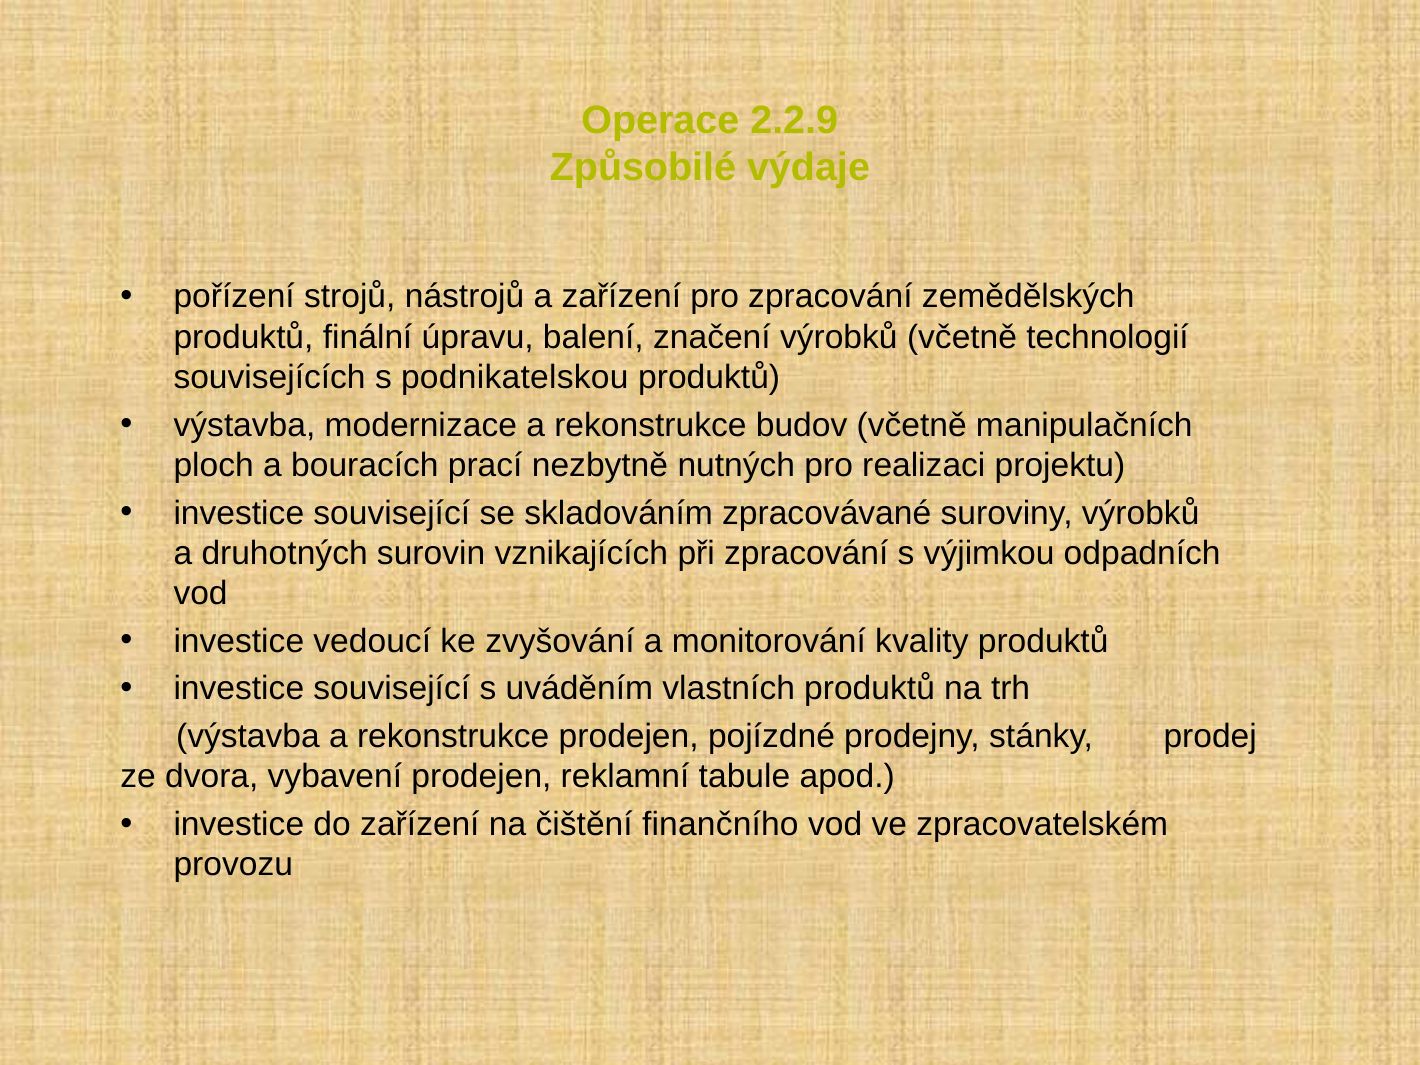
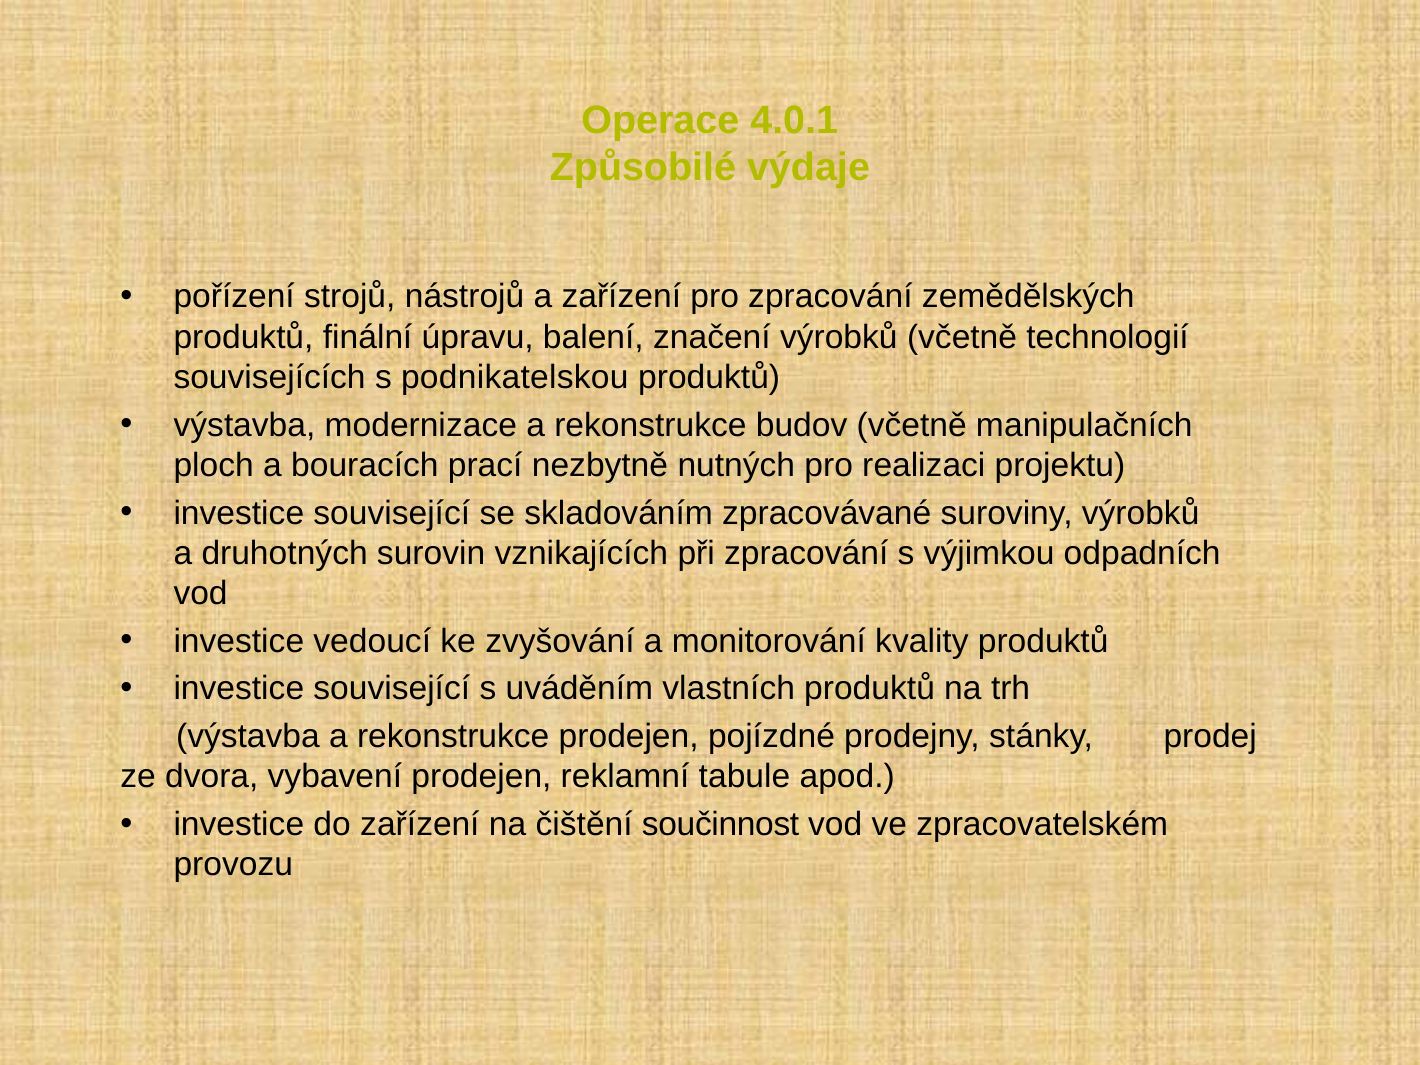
2.2.9: 2.2.9 -> 4.0.1
finančního: finančního -> součinnost
